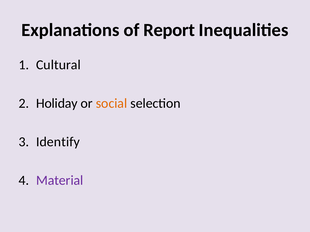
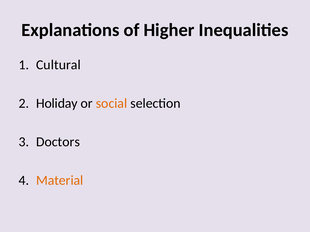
Report: Report -> Higher
Identify: Identify -> Doctors
Material colour: purple -> orange
